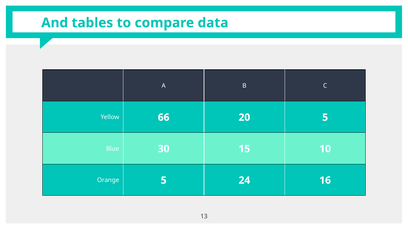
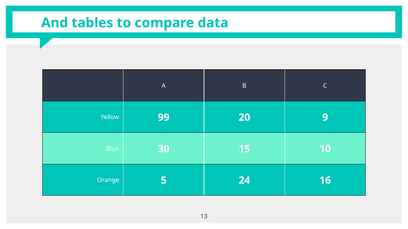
66: 66 -> 99
20 5: 5 -> 9
